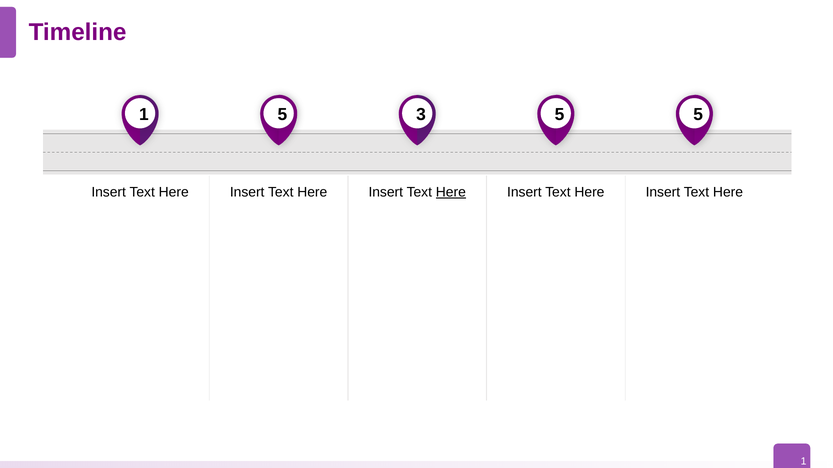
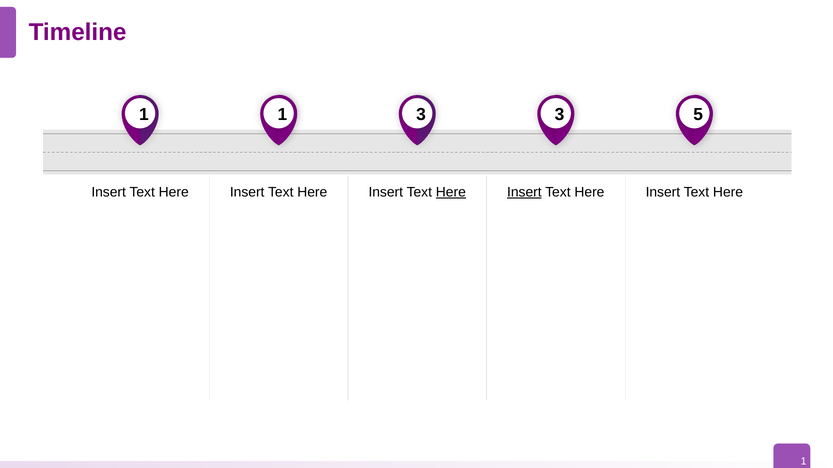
1 5: 5 -> 1
3 5: 5 -> 3
Insert at (524, 192) underline: none -> present
